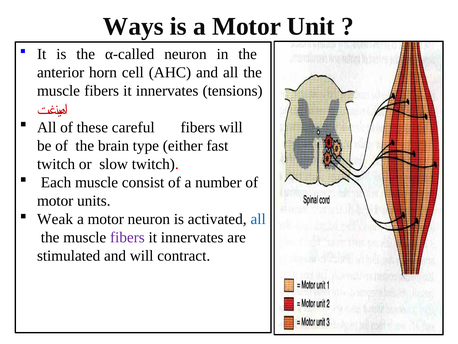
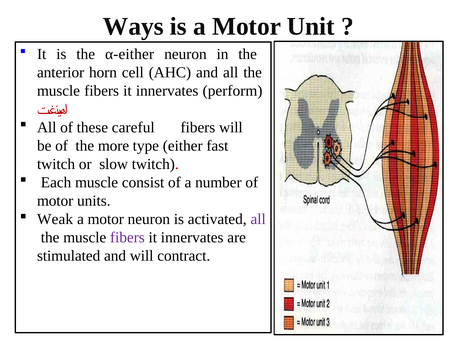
α-called: α-called -> α-either
tensions: tensions -> perform
brain: brain -> more
all at (258, 219) colour: blue -> purple
